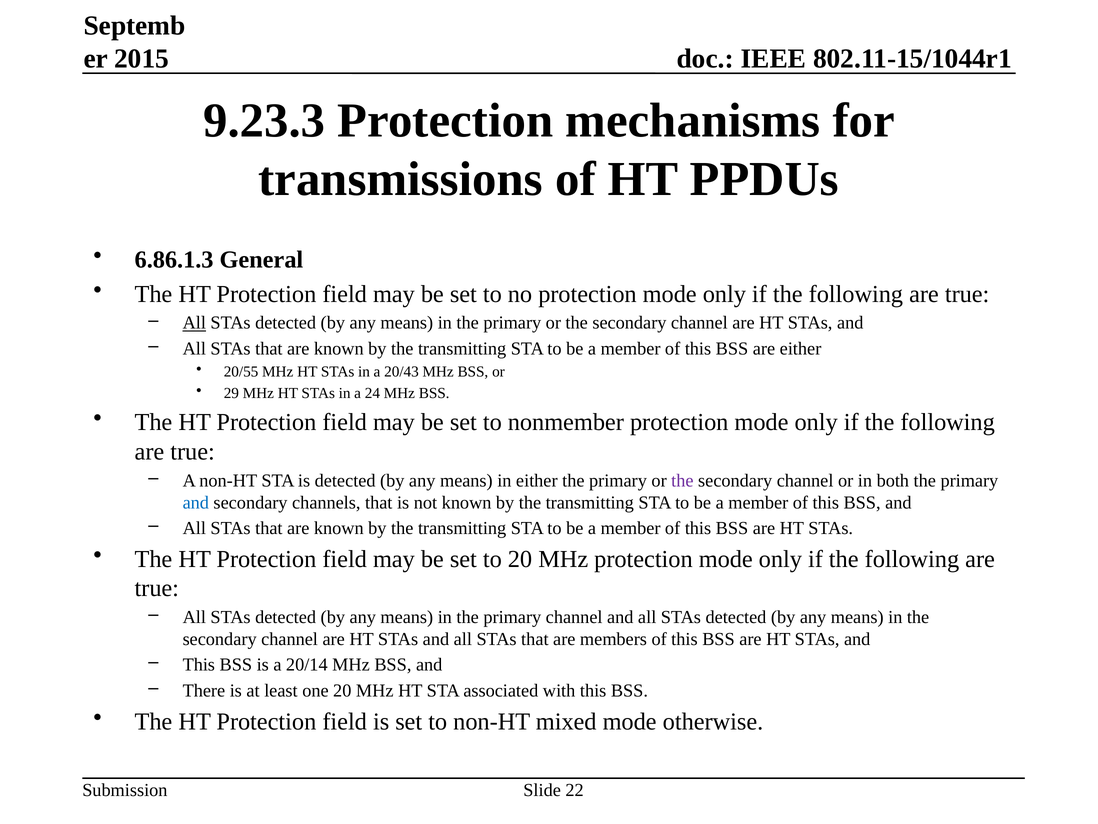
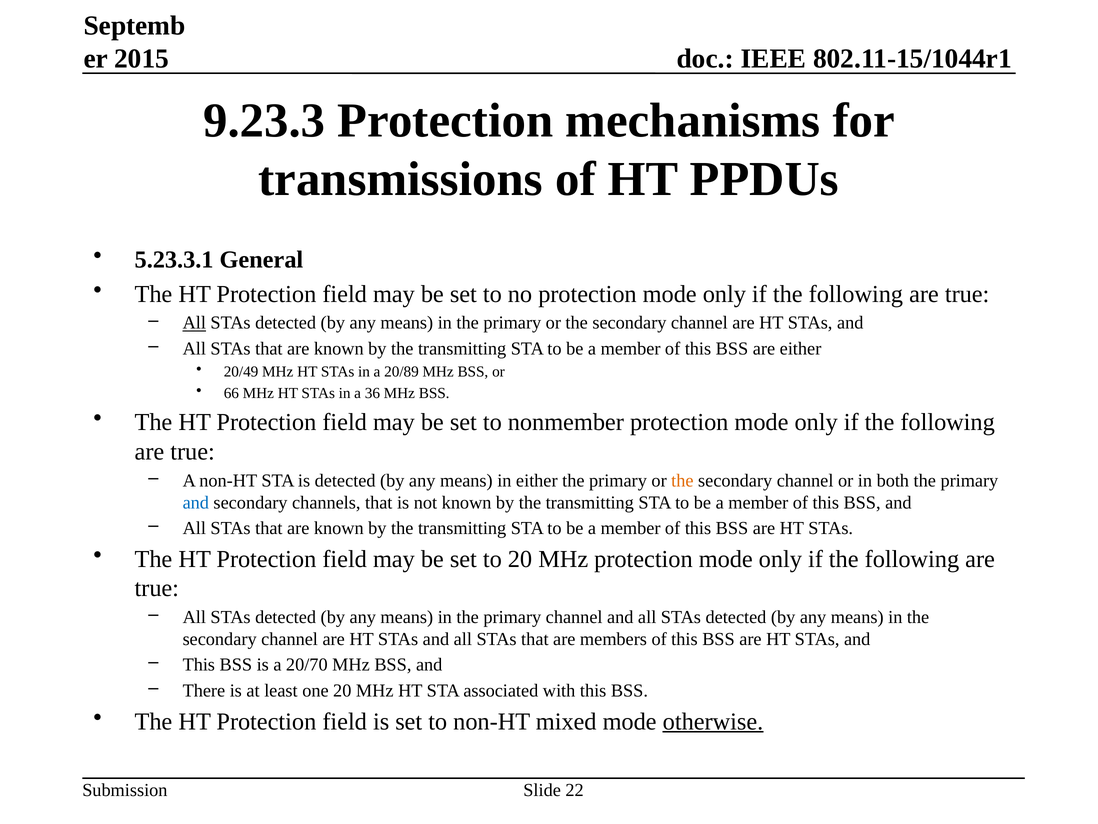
6.86.1.3: 6.86.1.3 -> 5.23.3.1
20/55: 20/55 -> 20/49
20/43: 20/43 -> 20/89
29: 29 -> 66
24: 24 -> 36
the at (682, 480) colour: purple -> orange
20/14: 20/14 -> 20/70
otherwise underline: none -> present
